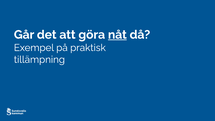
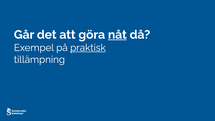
praktisk underline: none -> present
